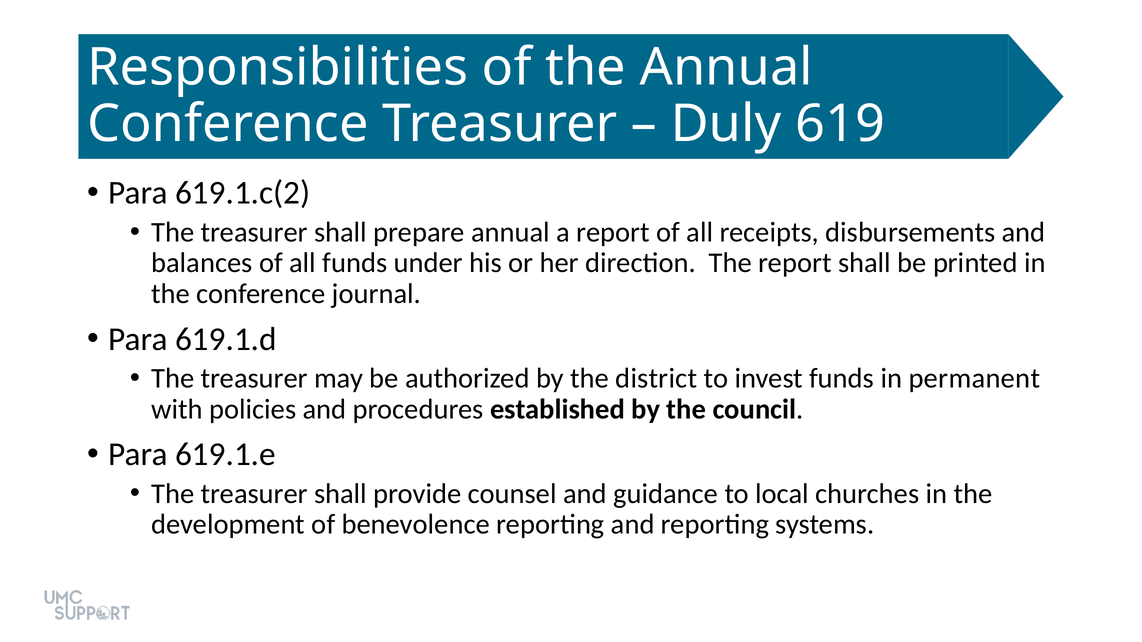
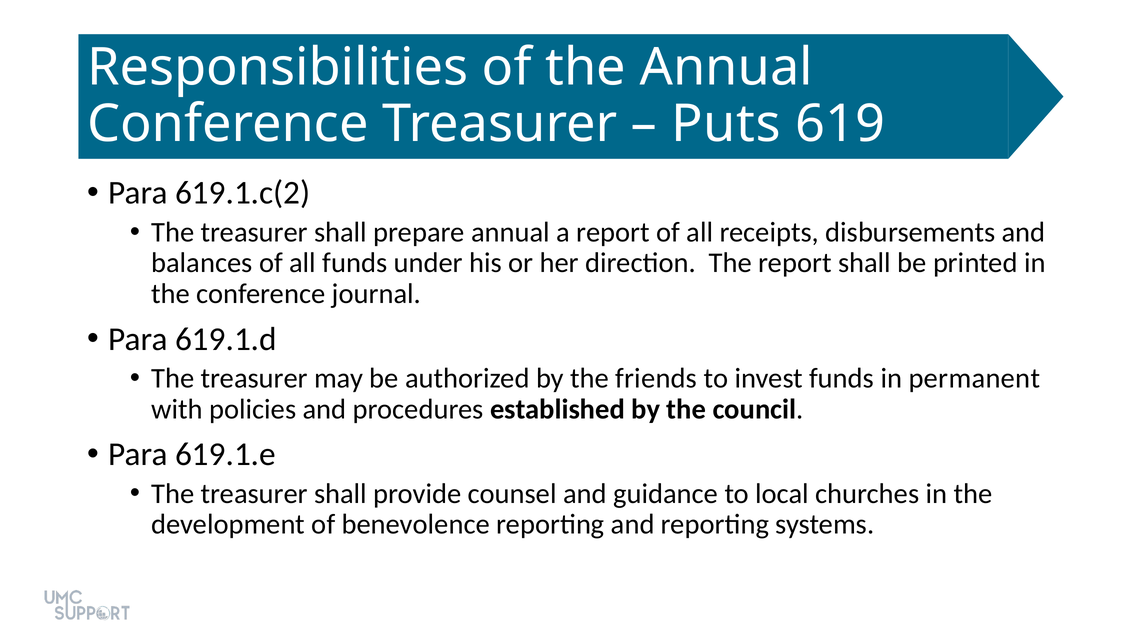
Duly: Duly -> Puts
district: district -> friends
